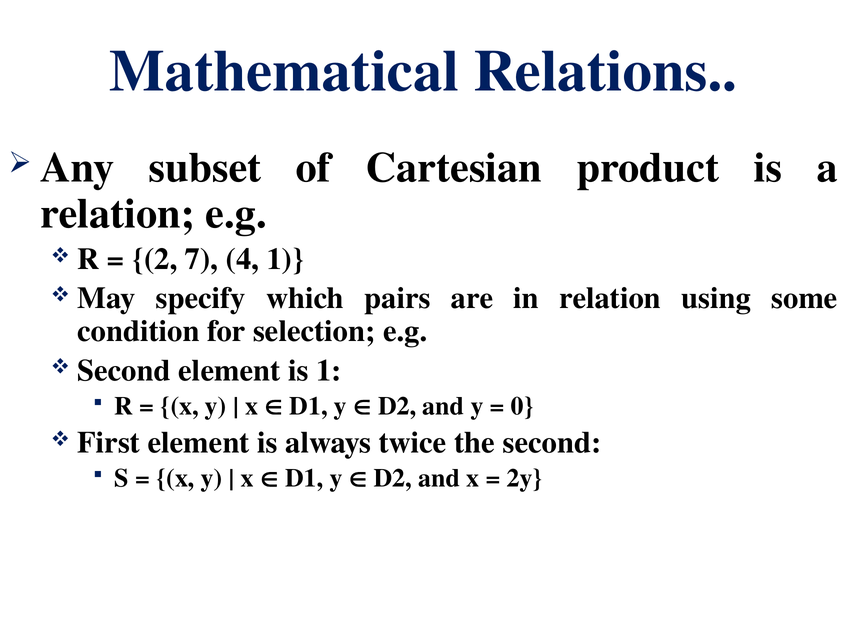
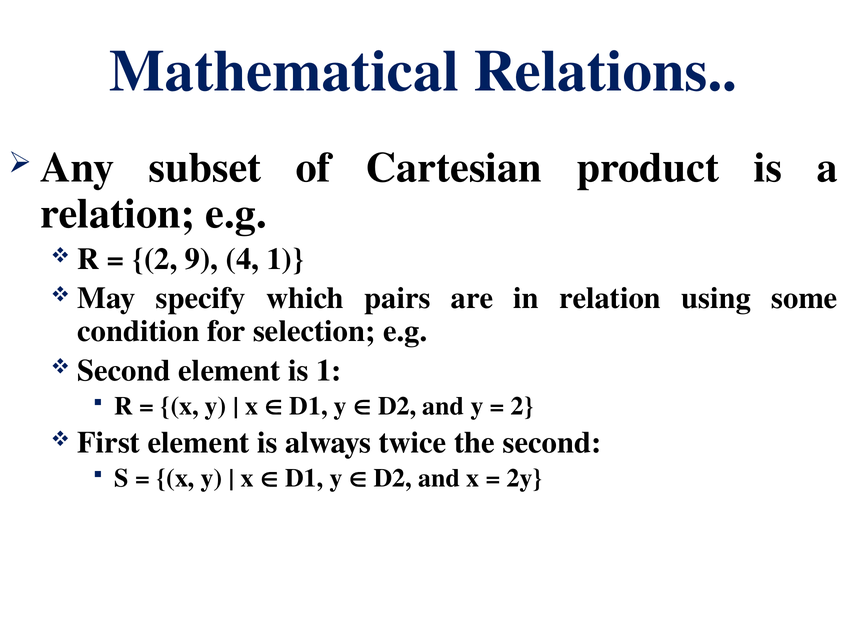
7: 7 -> 9
0 at (523, 406): 0 -> 2
